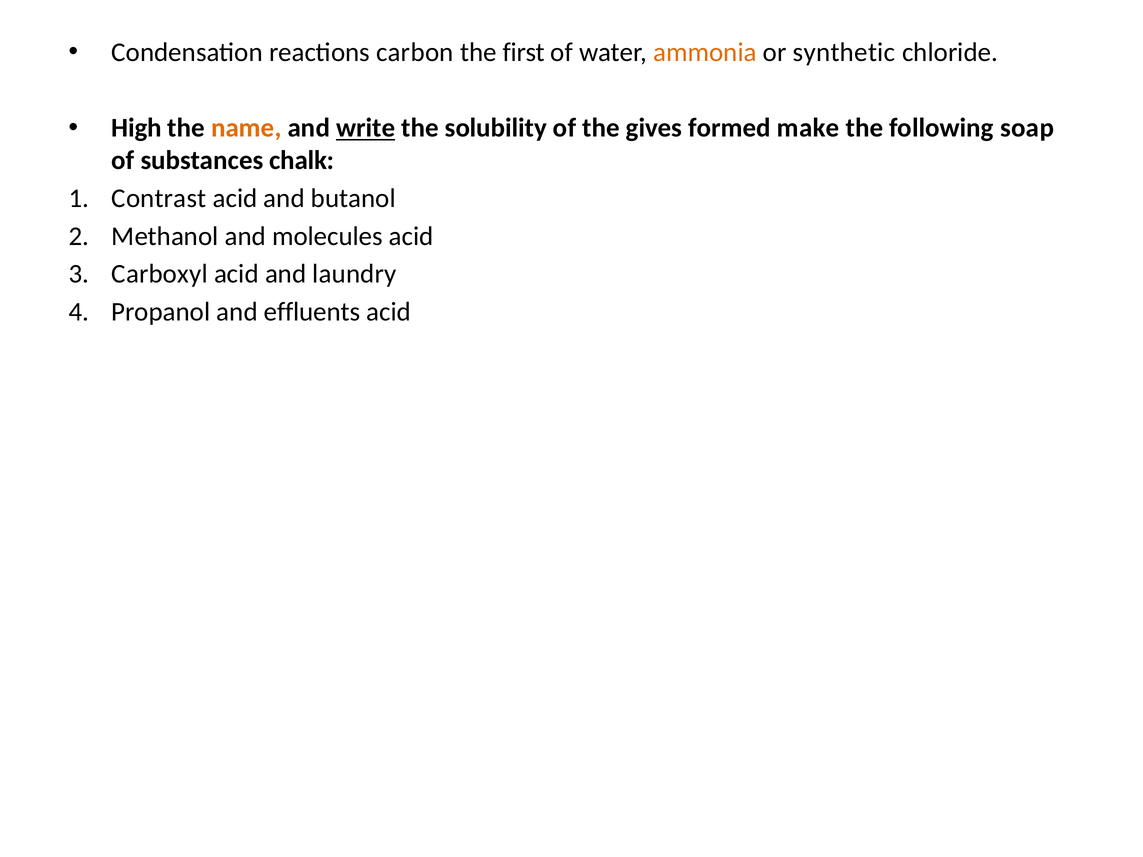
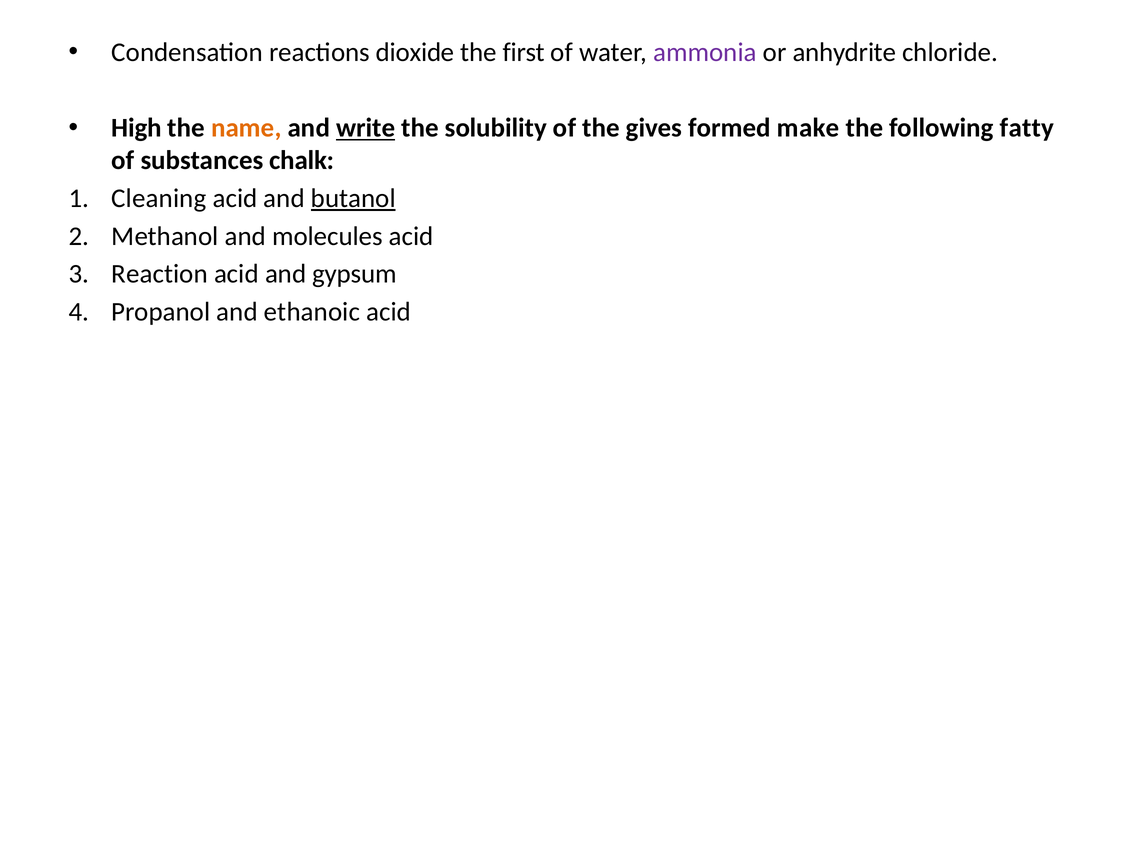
carbon: carbon -> dioxide
ammonia colour: orange -> purple
synthetic: synthetic -> anhydrite
soap: soap -> fatty
Contrast: Contrast -> Cleaning
butanol underline: none -> present
Carboxyl: Carboxyl -> Reaction
laundry: laundry -> gypsum
effluents: effluents -> ethanoic
